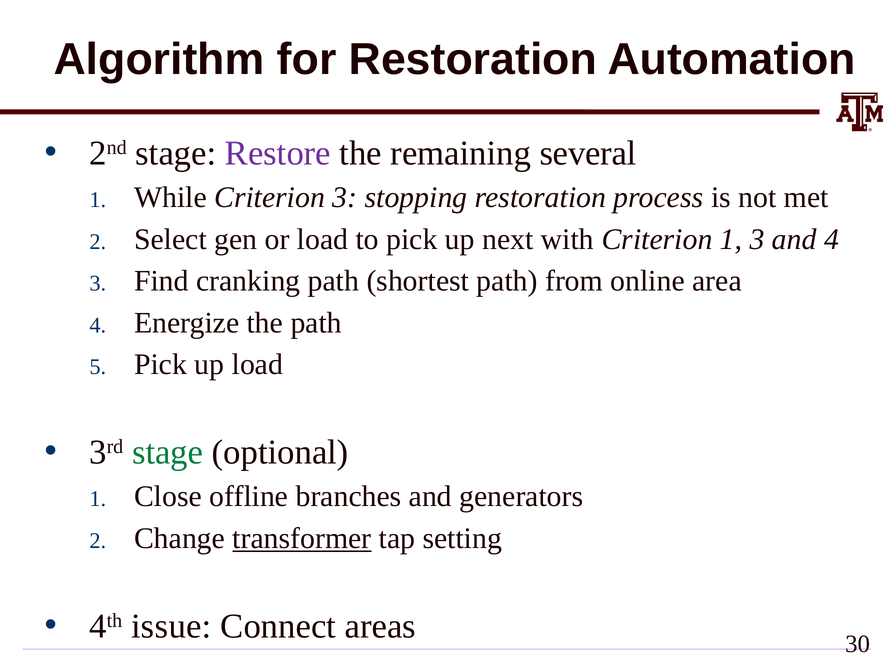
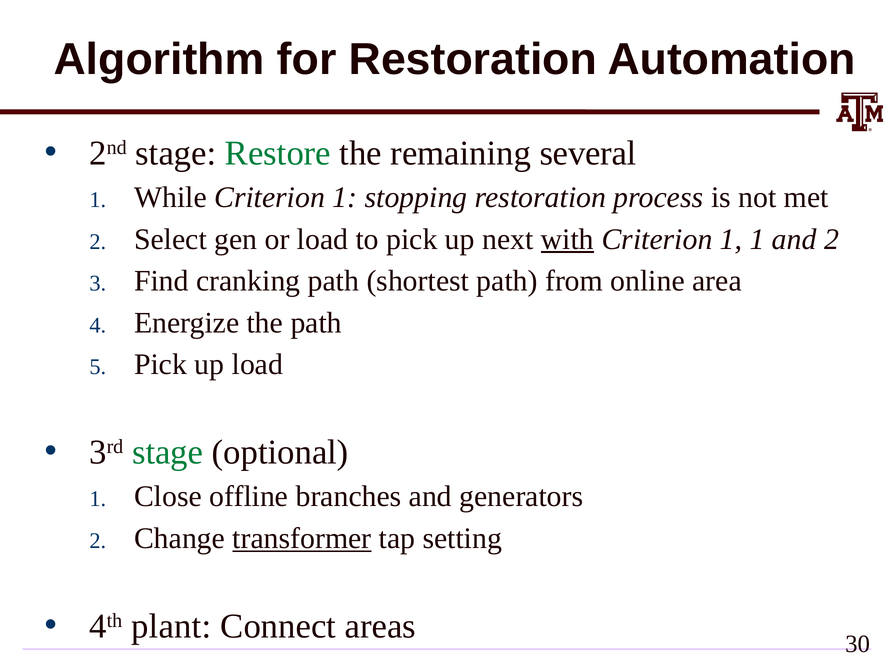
Restore colour: purple -> green
While Criterion 3: 3 -> 1
with underline: none -> present
1 3: 3 -> 1
and 4: 4 -> 2
issue: issue -> plant
